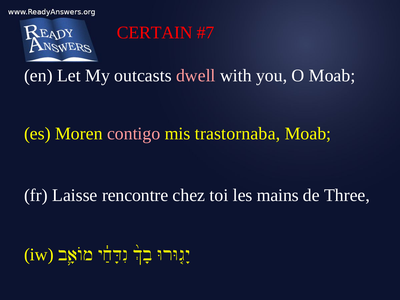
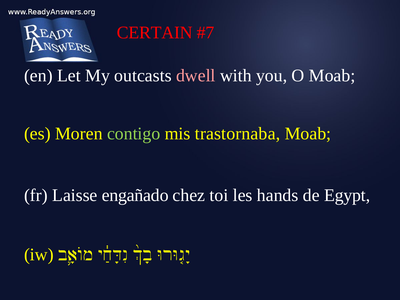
contigo colour: pink -> light green
rencontre: rencontre -> engañado
mains: mains -> hands
Three: Three -> Egypt
